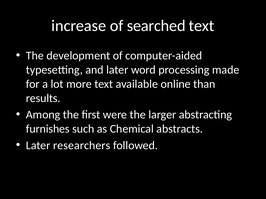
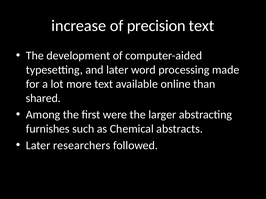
searched: searched -> precision
results: results -> shared
